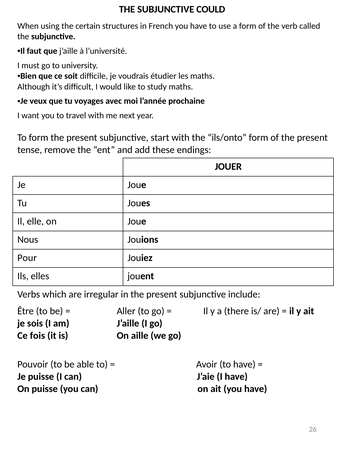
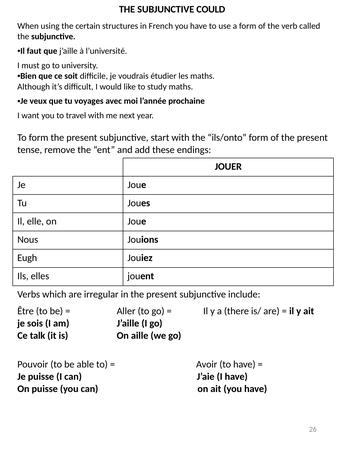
Pour: Pour -> Eugh
fois: fois -> talk
